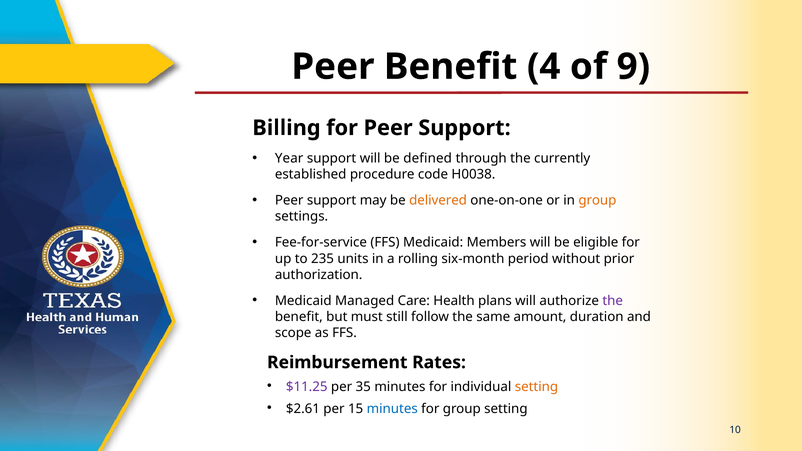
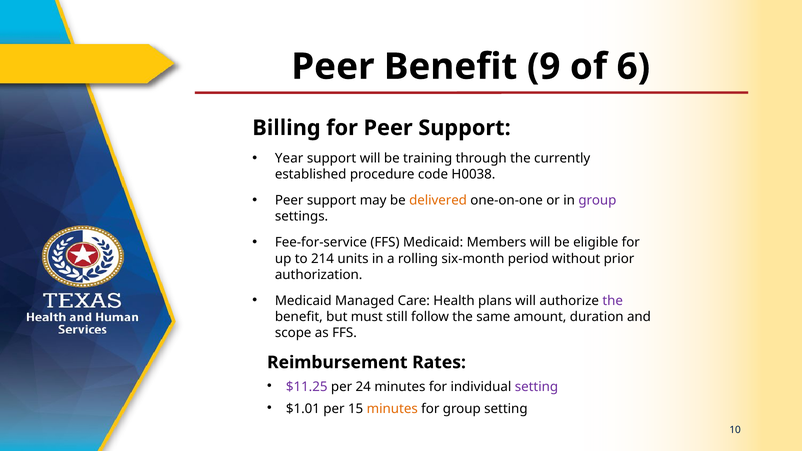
4: 4 -> 9
9: 9 -> 6
defined: defined -> training
group at (597, 201) colour: orange -> purple
235: 235 -> 214
35: 35 -> 24
setting at (536, 387) colour: orange -> purple
$2.61: $2.61 -> $1.01
minutes at (392, 409) colour: blue -> orange
